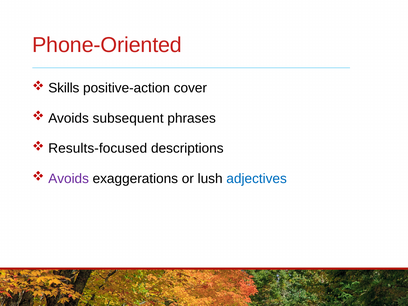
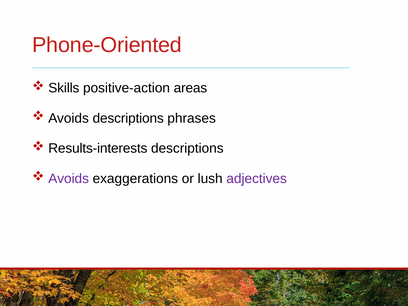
cover: cover -> areas
Avoids subsequent: subsequent -> descriptions
Results-focused: Results-focused -> Results-interests
adjectives colour: blue -> purple
